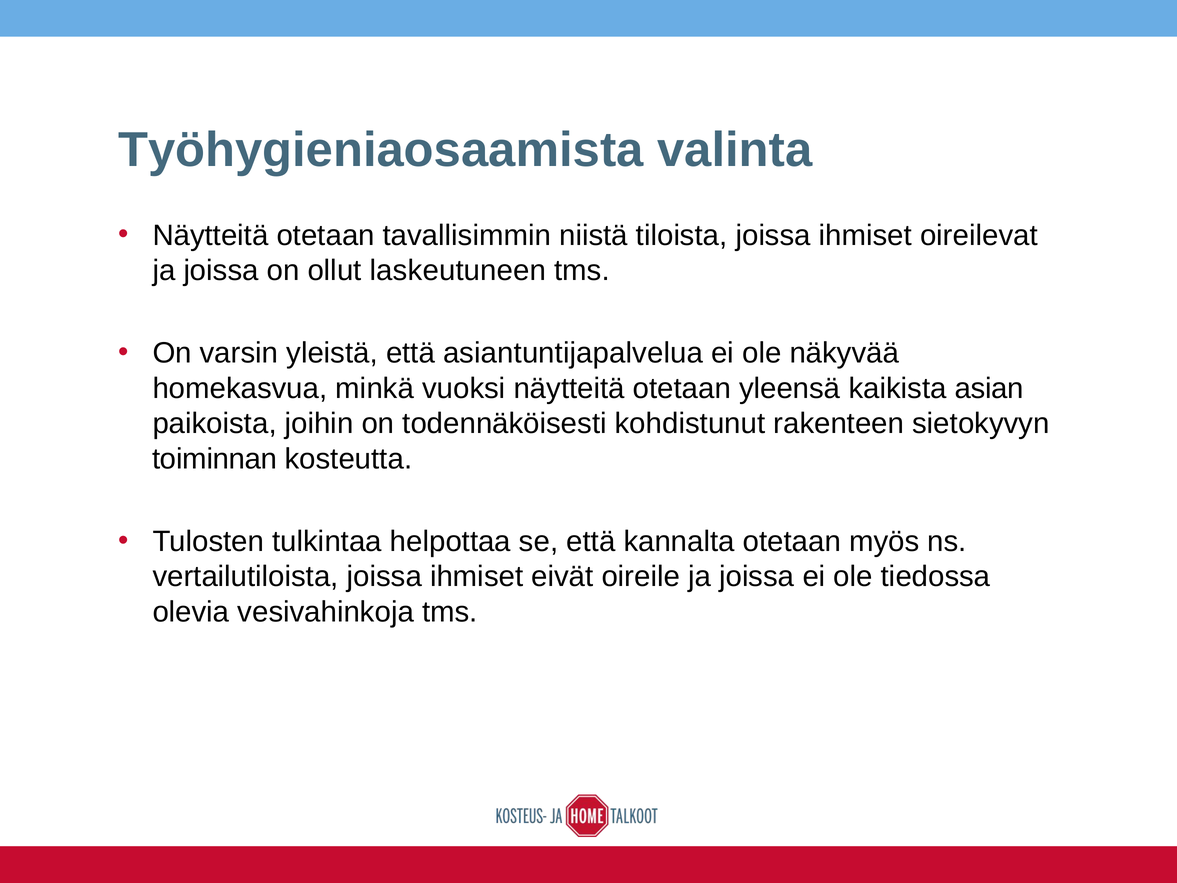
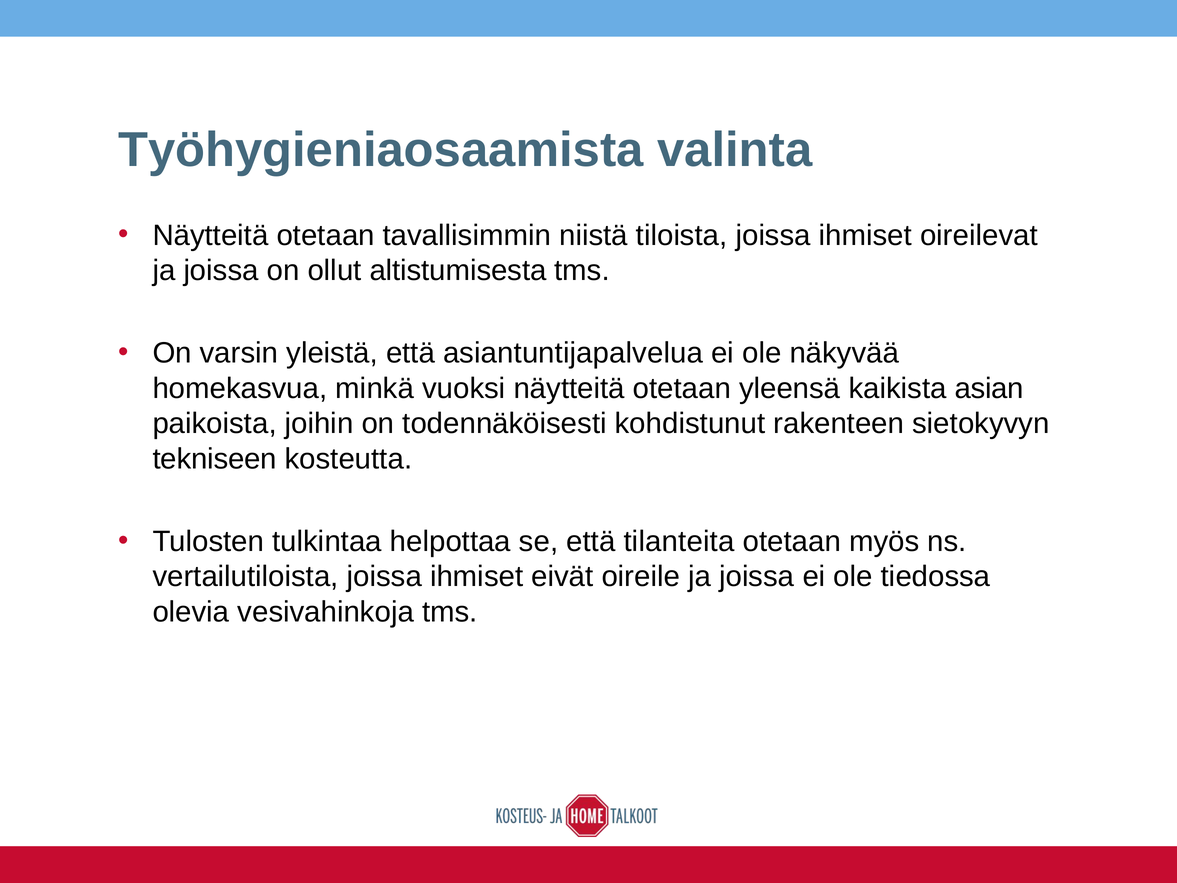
laskeutuneen: laskeutuneen -> altistumisesta
toiminnan: toiminnan -> tekniseen
kannalta: kannalta -> tilanteita
